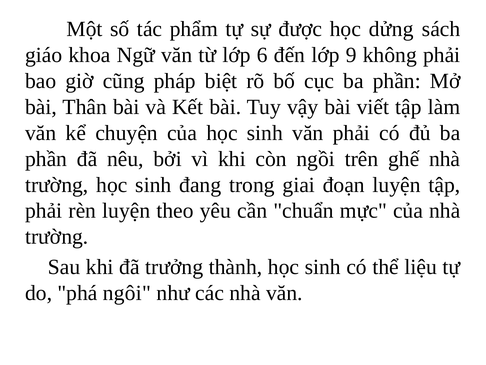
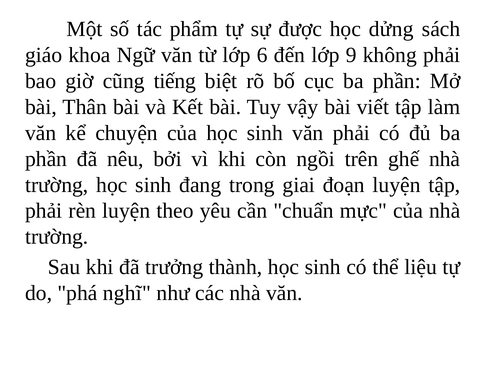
pháp: pháp -> tiếng
ngôi: ngôi -> nghĩ
